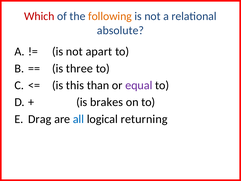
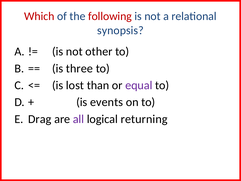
following colour: orange -> red
absolute: absolute -> synopsis
apart: apart -> other
this: this -> lost
brakes: brakes -> events
all colour: blue -> purple
